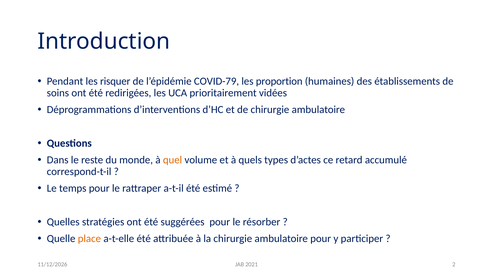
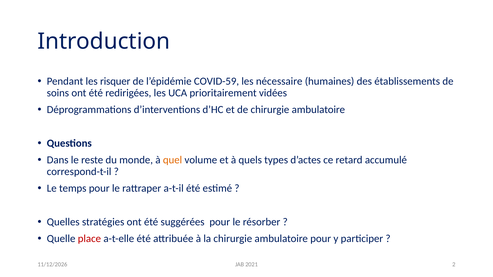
COVID-79: COVID-79 -> COVID-59
proportion: proportion -> nécessaire
place colour: orange -> red
